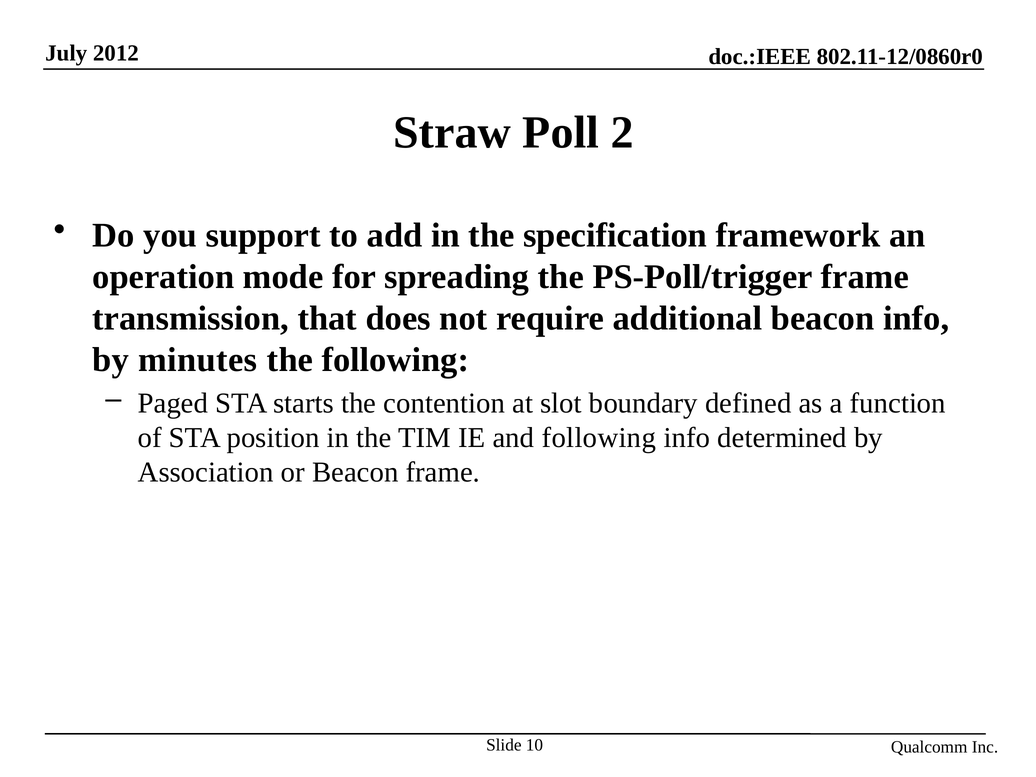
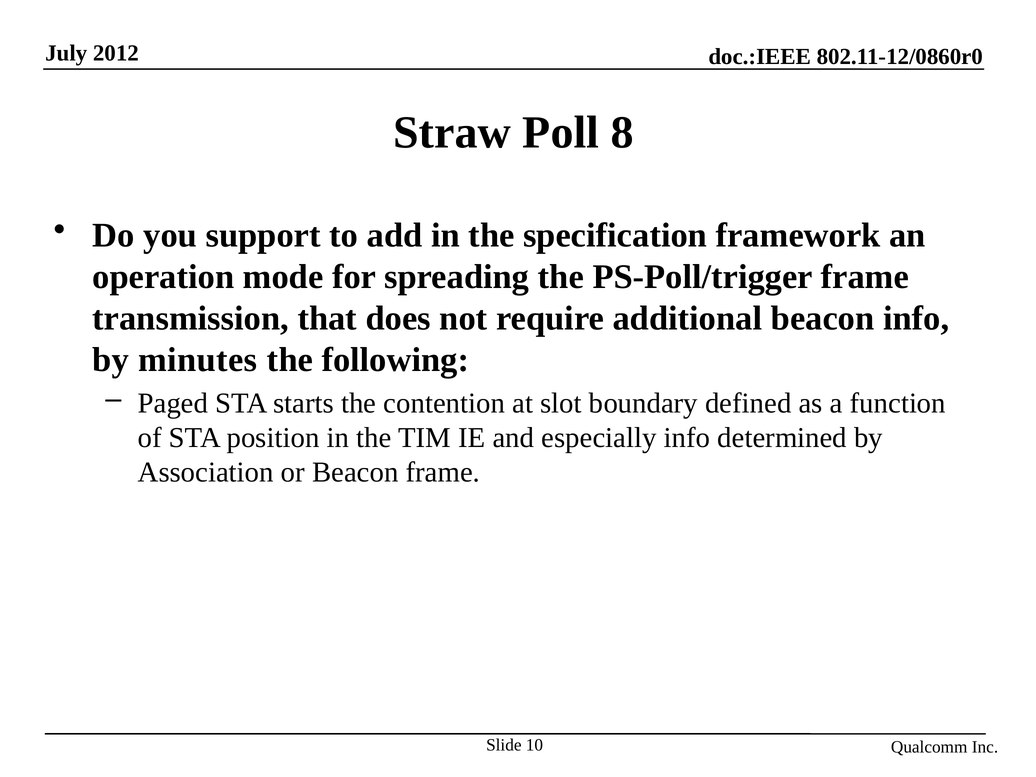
2: 2 -> 8
and following: following -> especially
